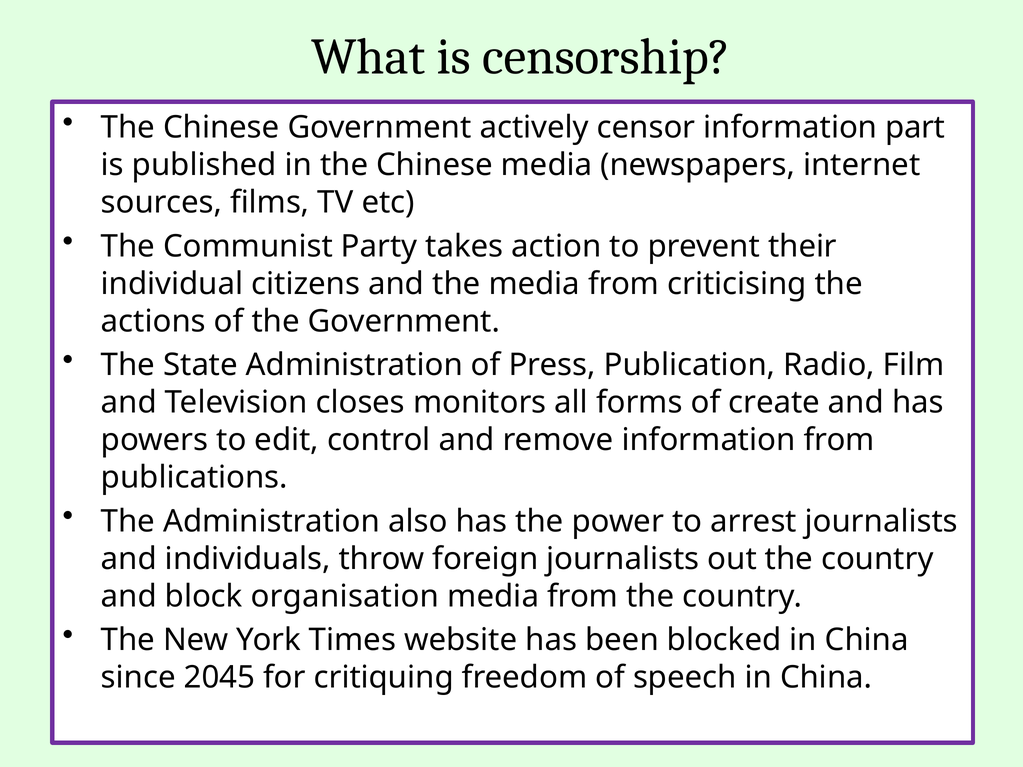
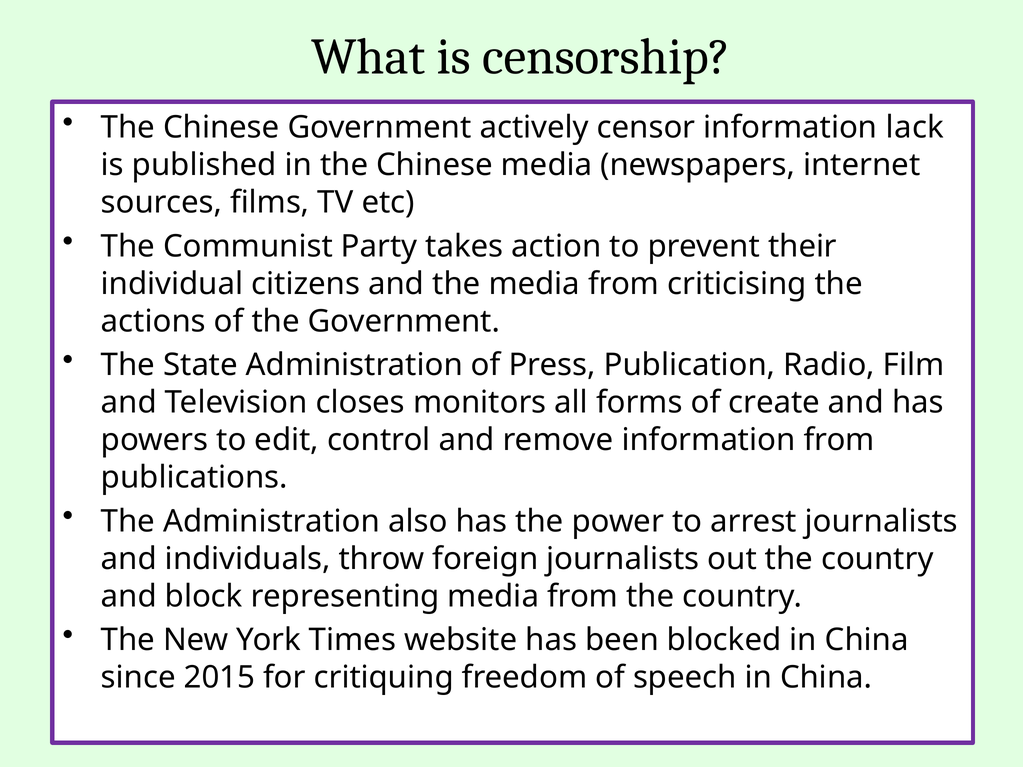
part: part -> lack
organisation: organisation -> representing
2045: 2045 -> 2015
